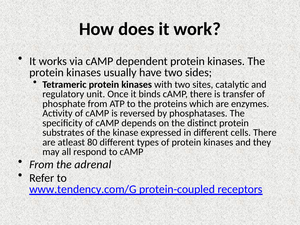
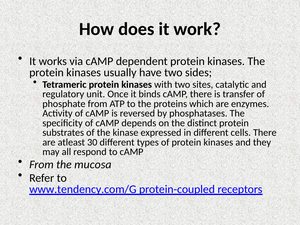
80: 80 -> 30
adrenal: adrenal -> mucosa
